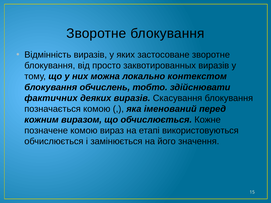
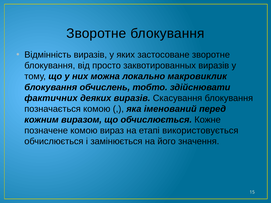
контекстом: контекстом -> макровиклик
використовуються: використовуються -> використовується
